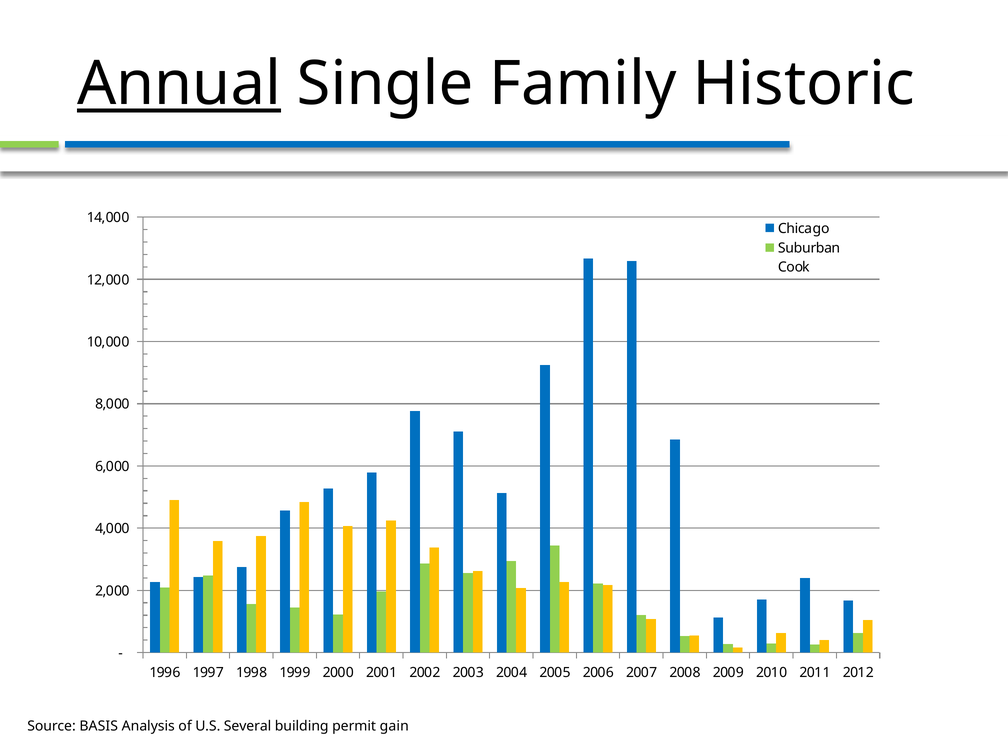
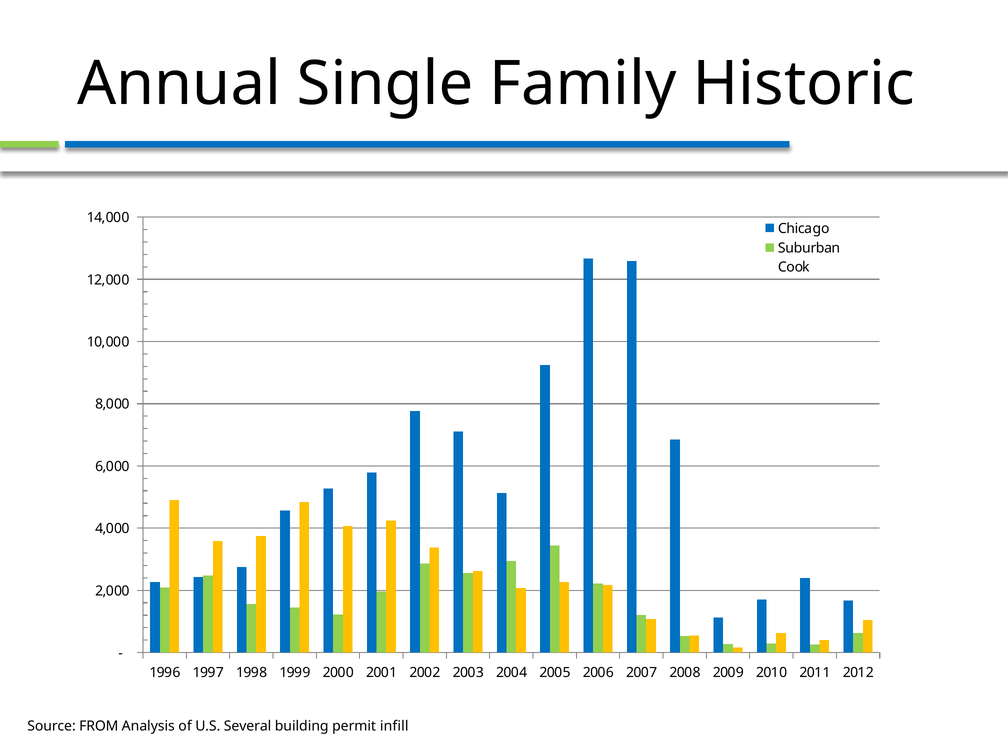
Annual underline: present -> none
BASIS: BASIS -> FROM
gain: gain -> infill
